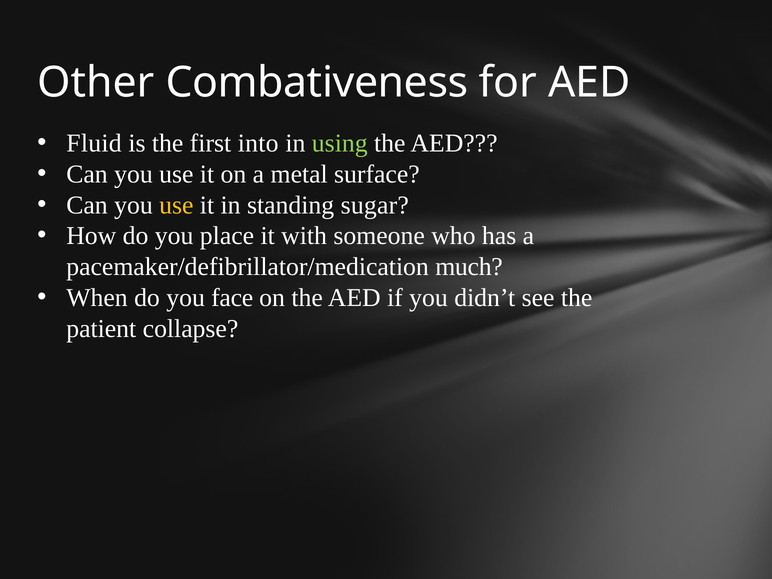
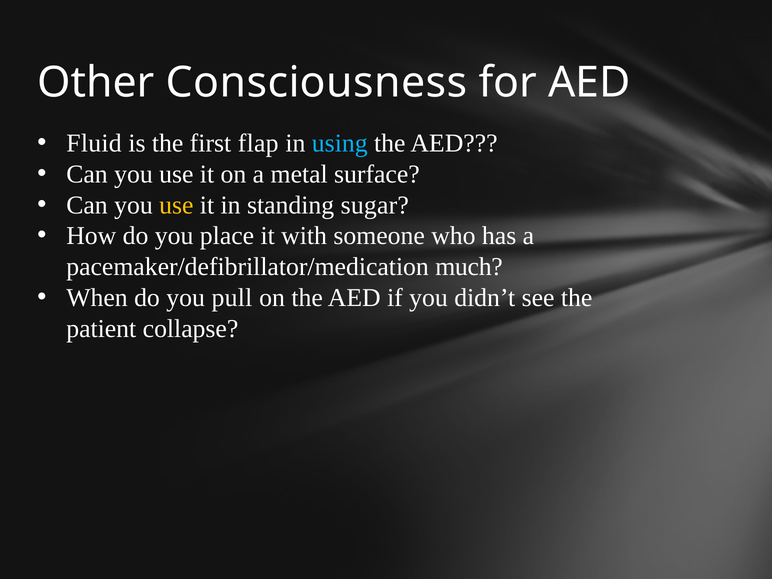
Combativeness: Combativeness -> Consciousness
into: into -> flap
using colour: light green -> light blue
face: face -> pull
